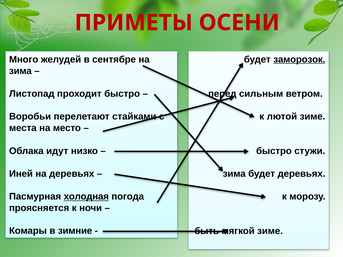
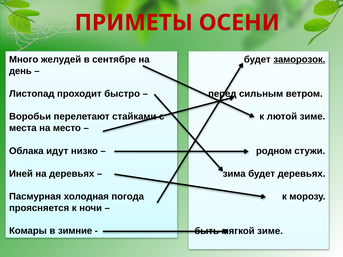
зима at (20, 71): зима -> день
быстро at (274, 151): быстро -> родном
холодная underline: present -> none
